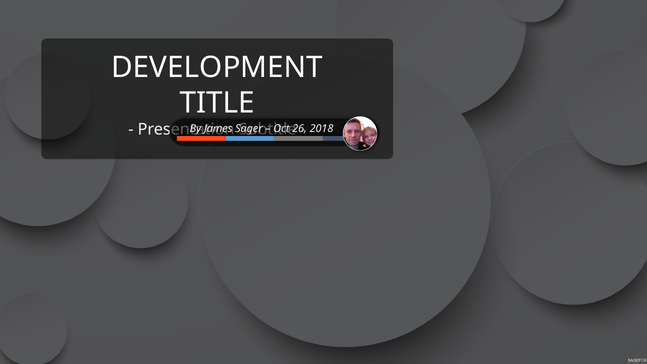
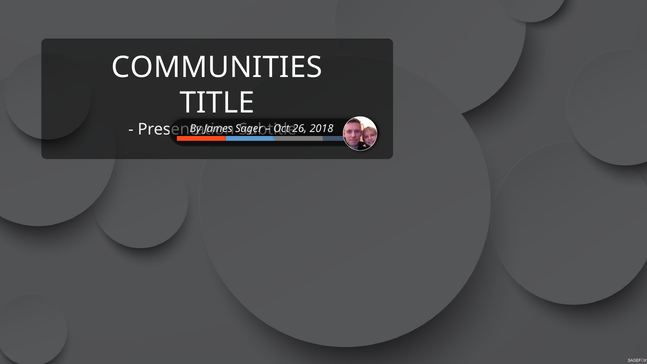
DEVELOPMENT: DEVELOPMENT -> COMMUNITIES
